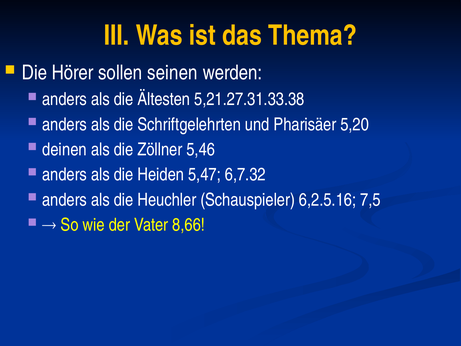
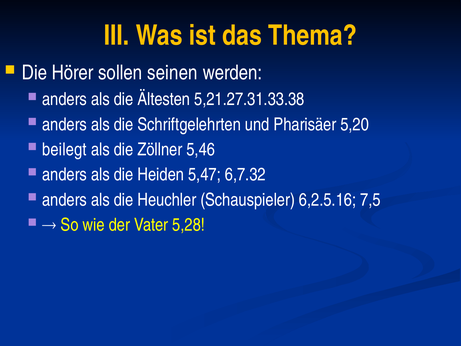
deinen: deinen -> beilegt
8,66: 8,66 -> 5,28
